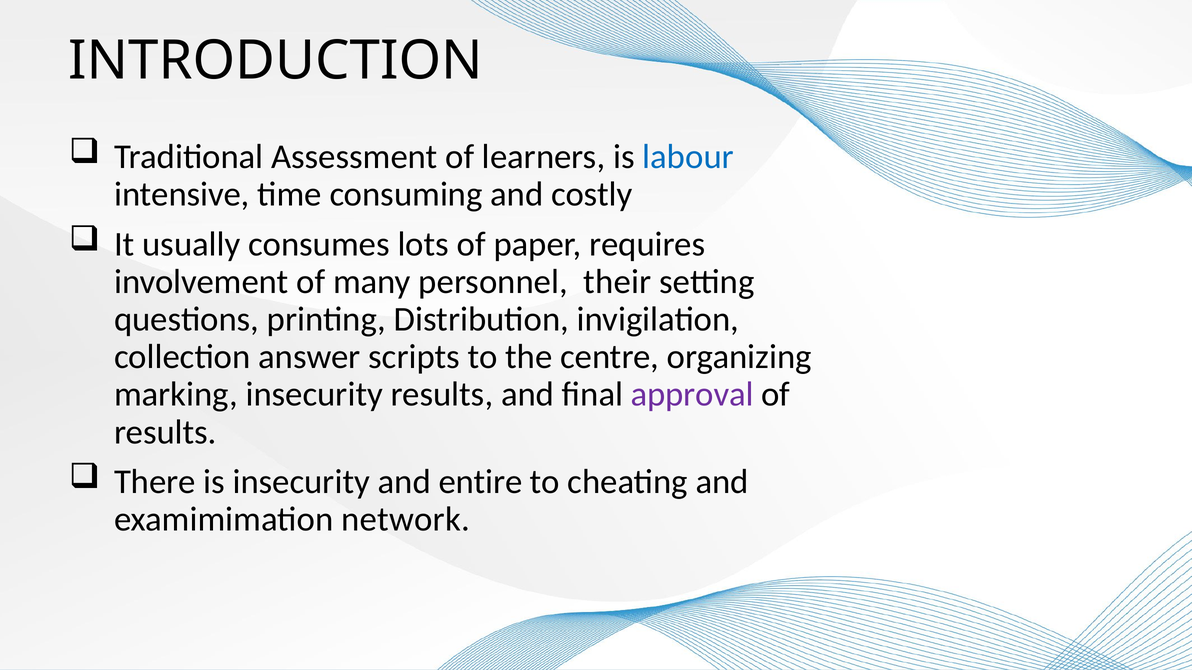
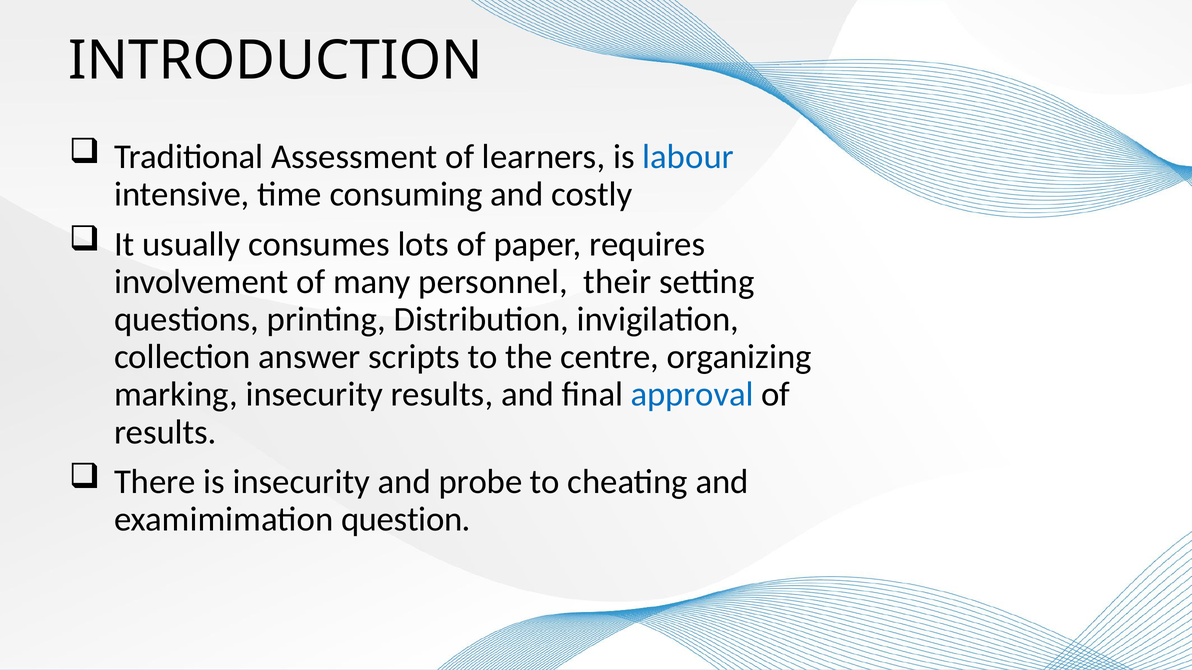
approval colour: purple -> blue
entire: entire -> probe
network: network -> question
